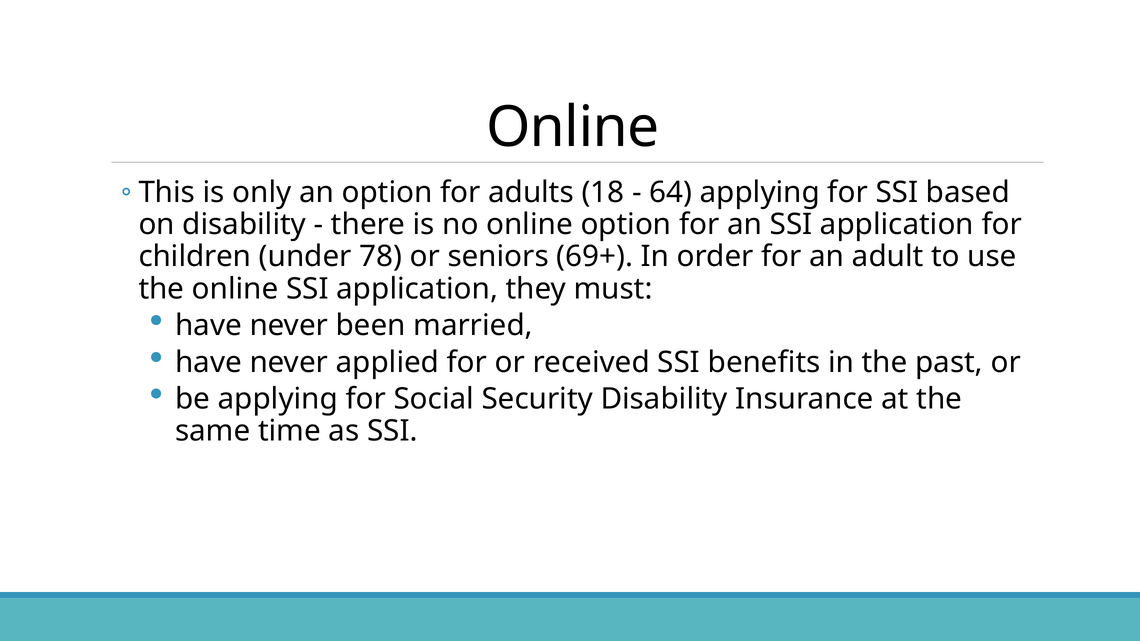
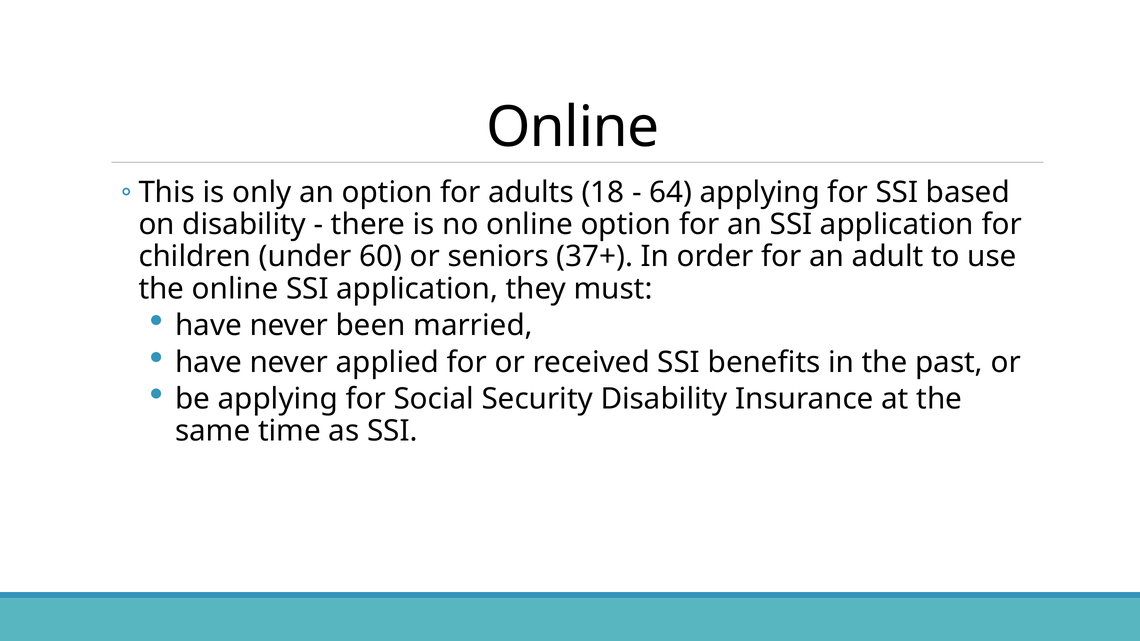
78: 78 -> 60
69+: 69+ -> 37+
